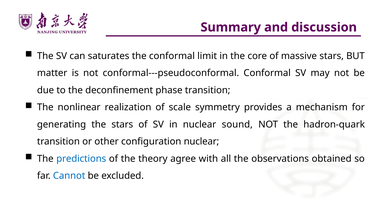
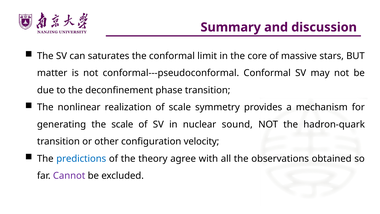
the stars: stars -> scale
configuration nuclear: nuclear -> velocity
Cannot colour: blue -> purple
